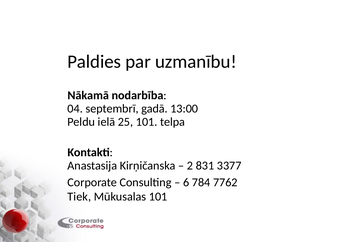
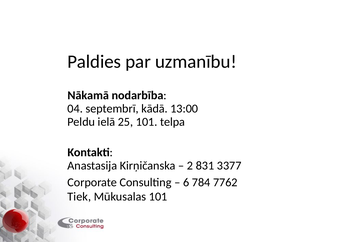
gadā: gadā -> kādā
